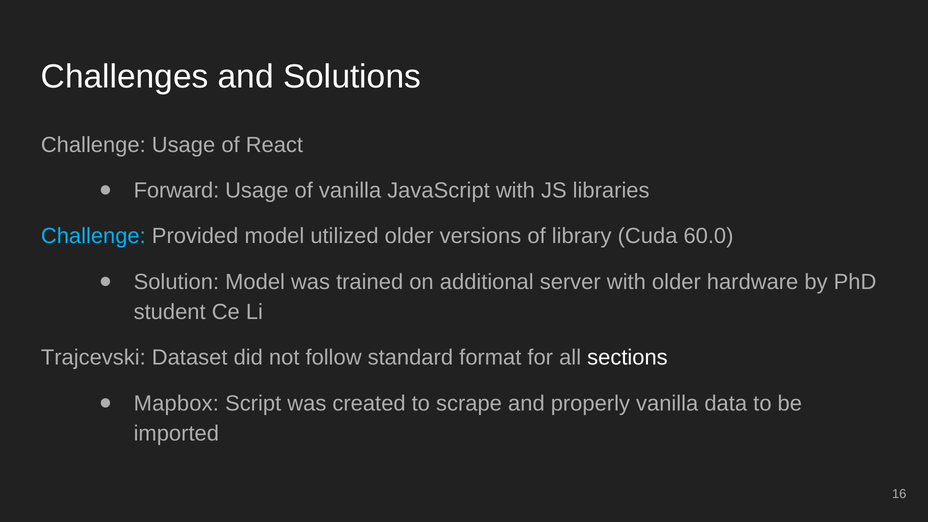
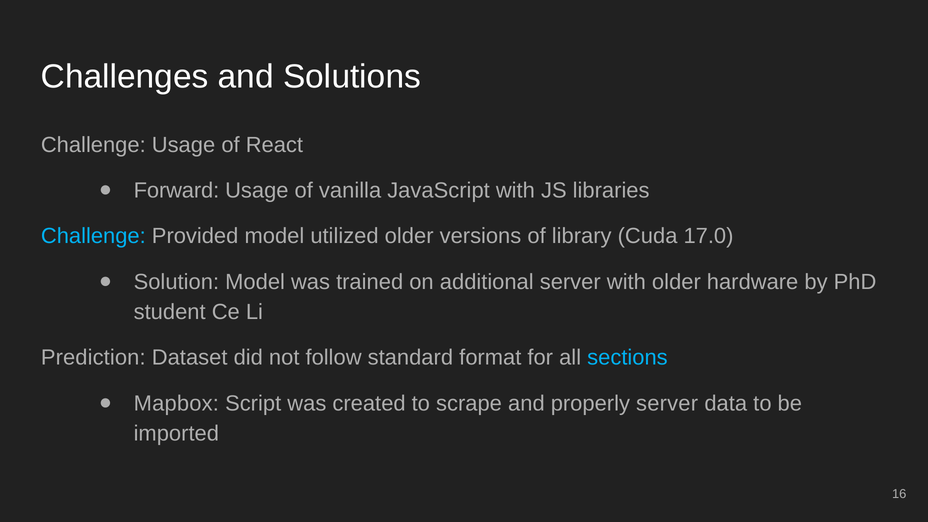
60.0: 60.0 -> 17.0
Trajcevski: Trajcevski -> Prediction
sections colour: white -> light blue
properly vanilla: vanilla -> server
